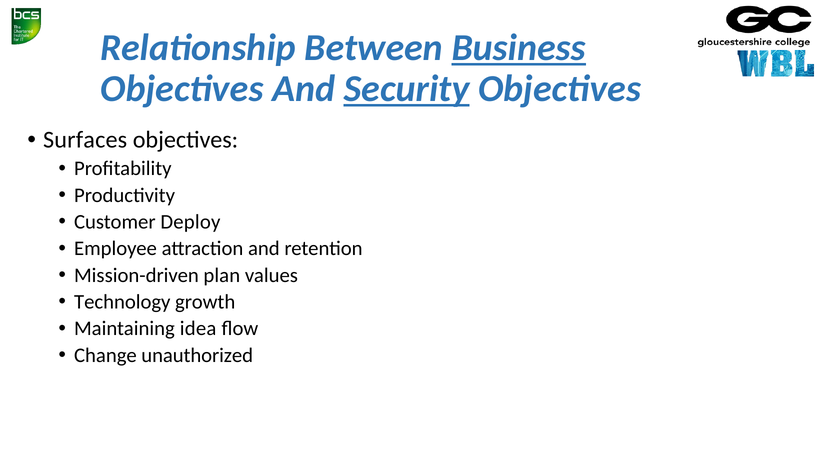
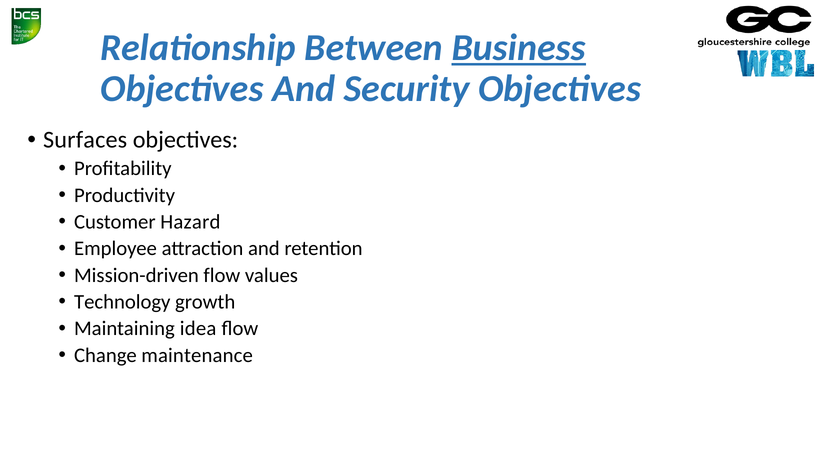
Security underline: present -> none
Deploy: Deploy -> Hazard
Mission-driven plan: plan -> flow
unauthorized: unauthorized -> maintenance
